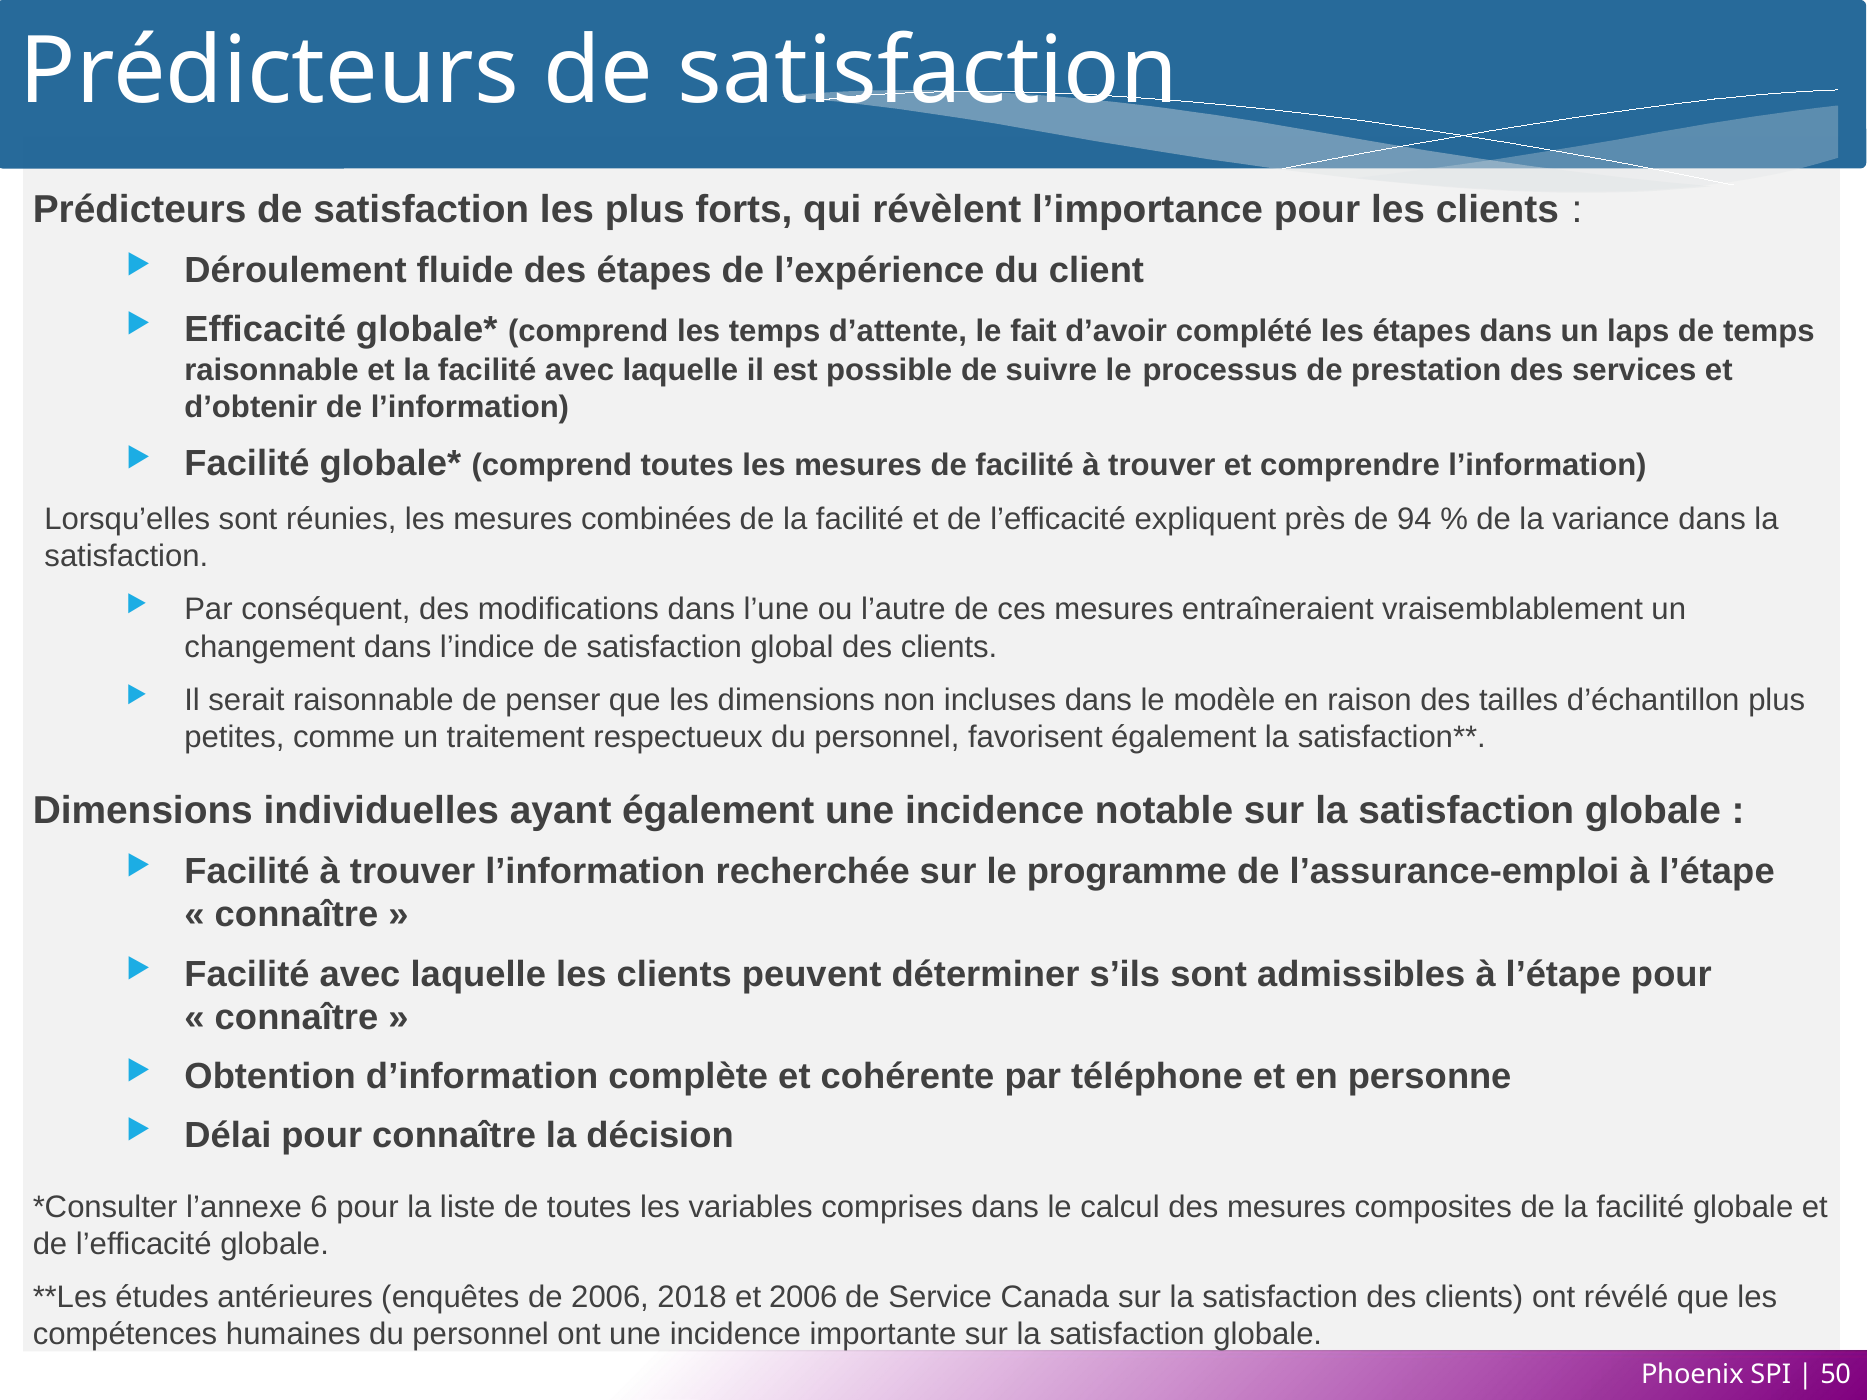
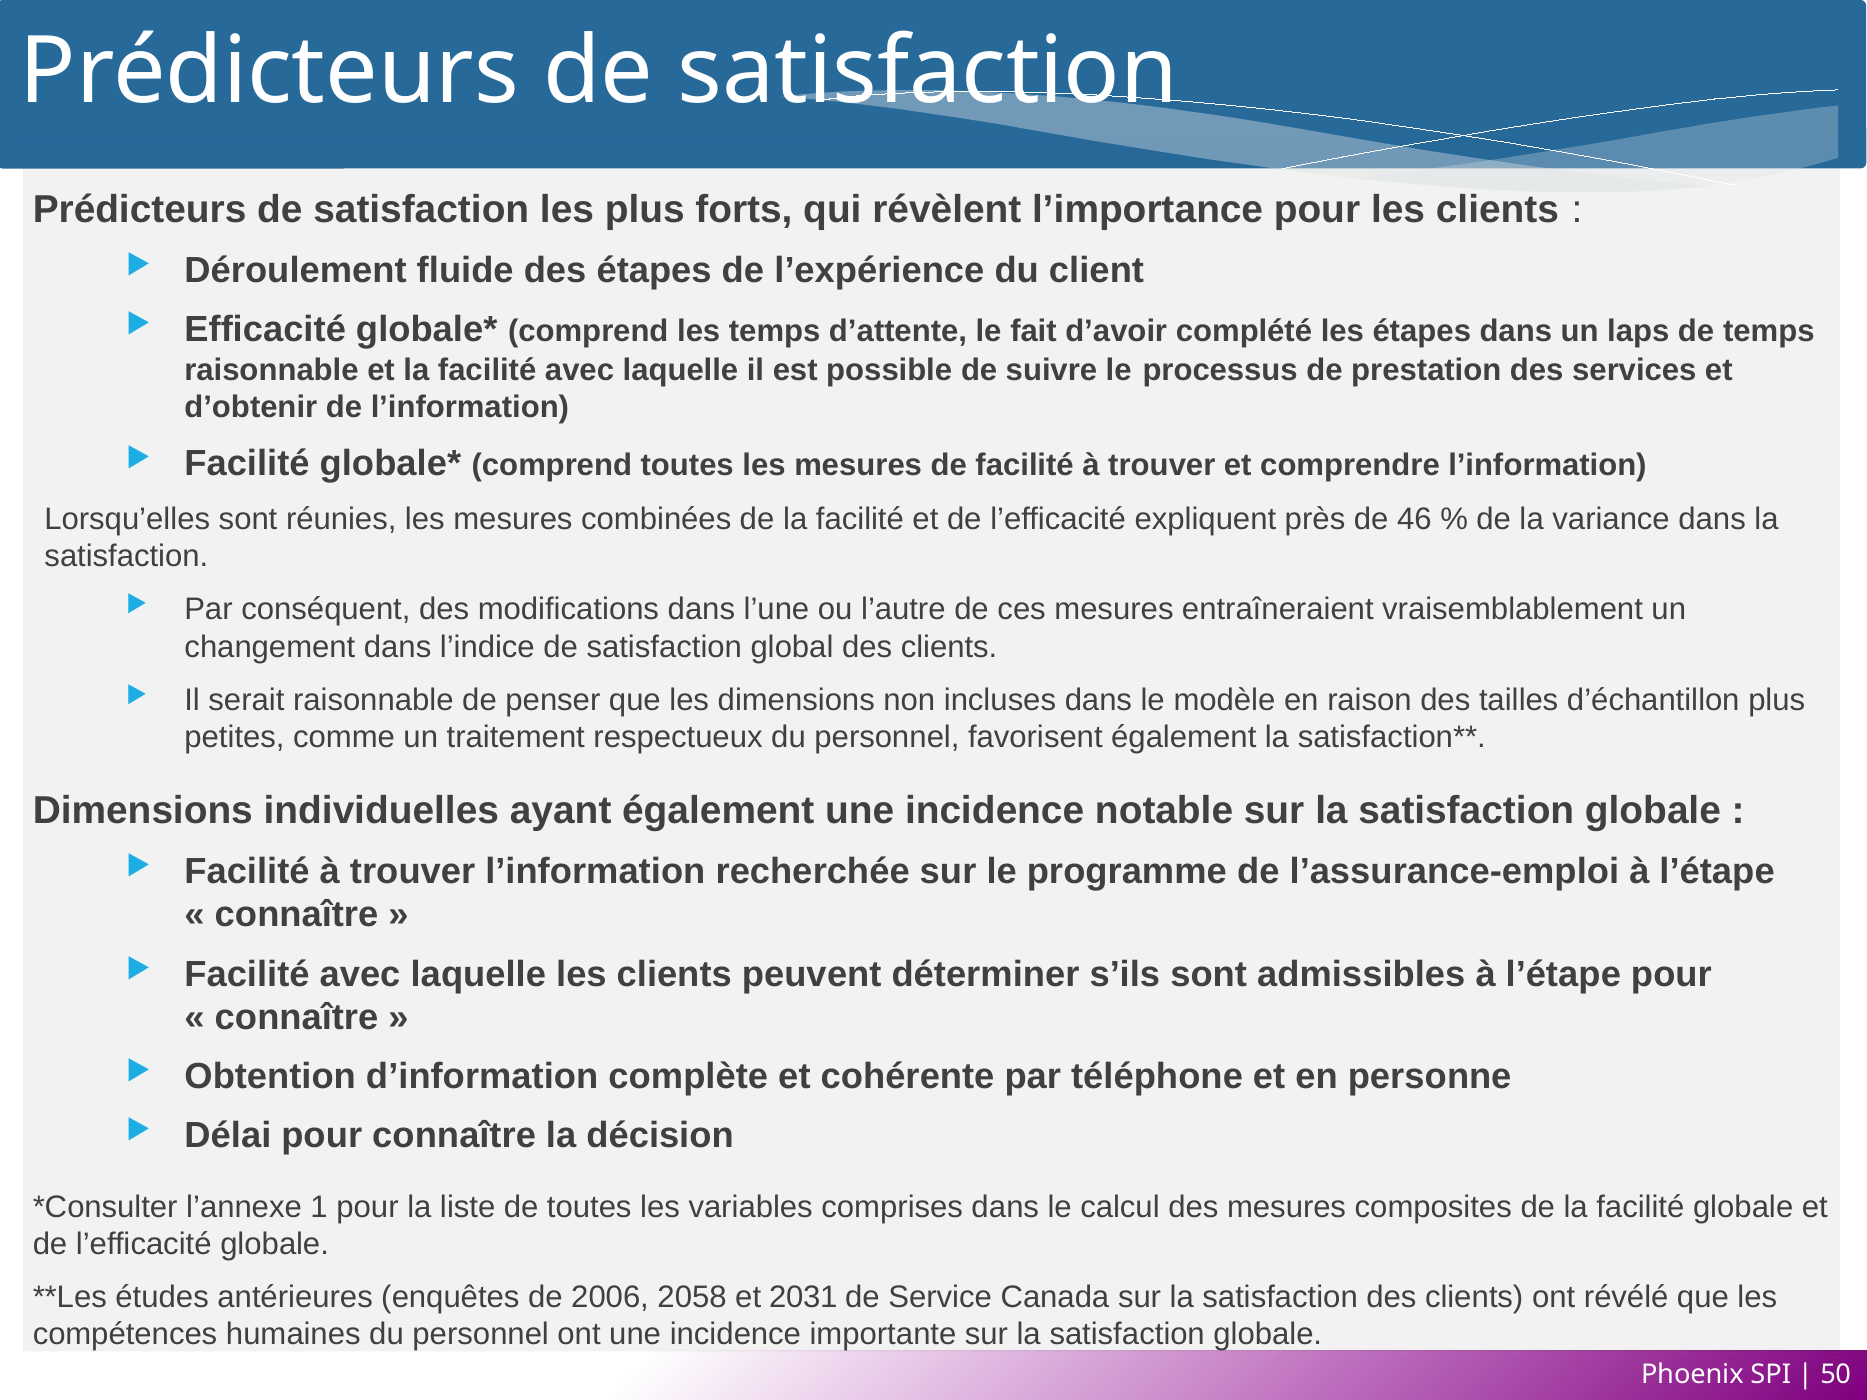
94: 94 -> 46
6: 6 -> 1
2018: 2018 -> 2058
et 2006: 2006 -> 2031
